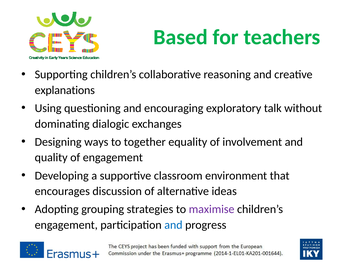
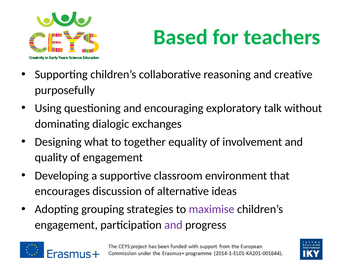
explanations: explanations -> purposefully
ways: ways -> what
and at (173, 225) colour: blue -> purple
